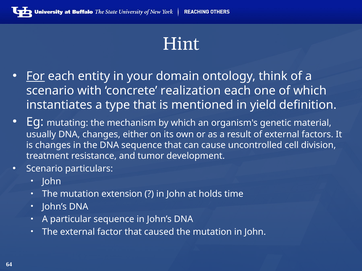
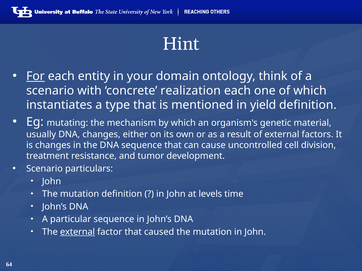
mutation extension: extension -> definition
holds: holds -> levels
external at (77, 232) underline: none -> present
